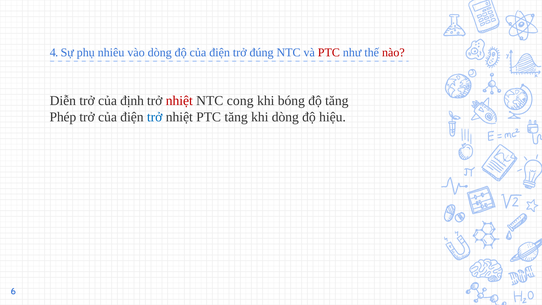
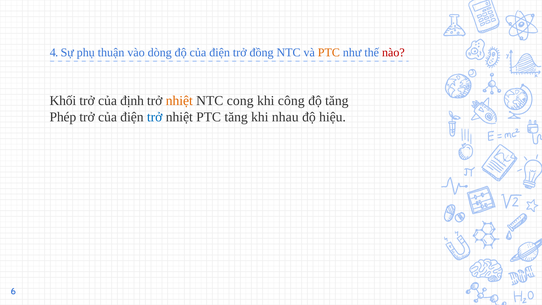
nhiêu: nhiêu -> thuận
đúng: đúng -> đồng
PTC at (329, 52) colour: red -> orange
Diễn: Diễn -> Khối
nhiệt at (179, 101) colour: red -> orange
bóng: bóng -> công
khi dòng: dòng -> nhau
